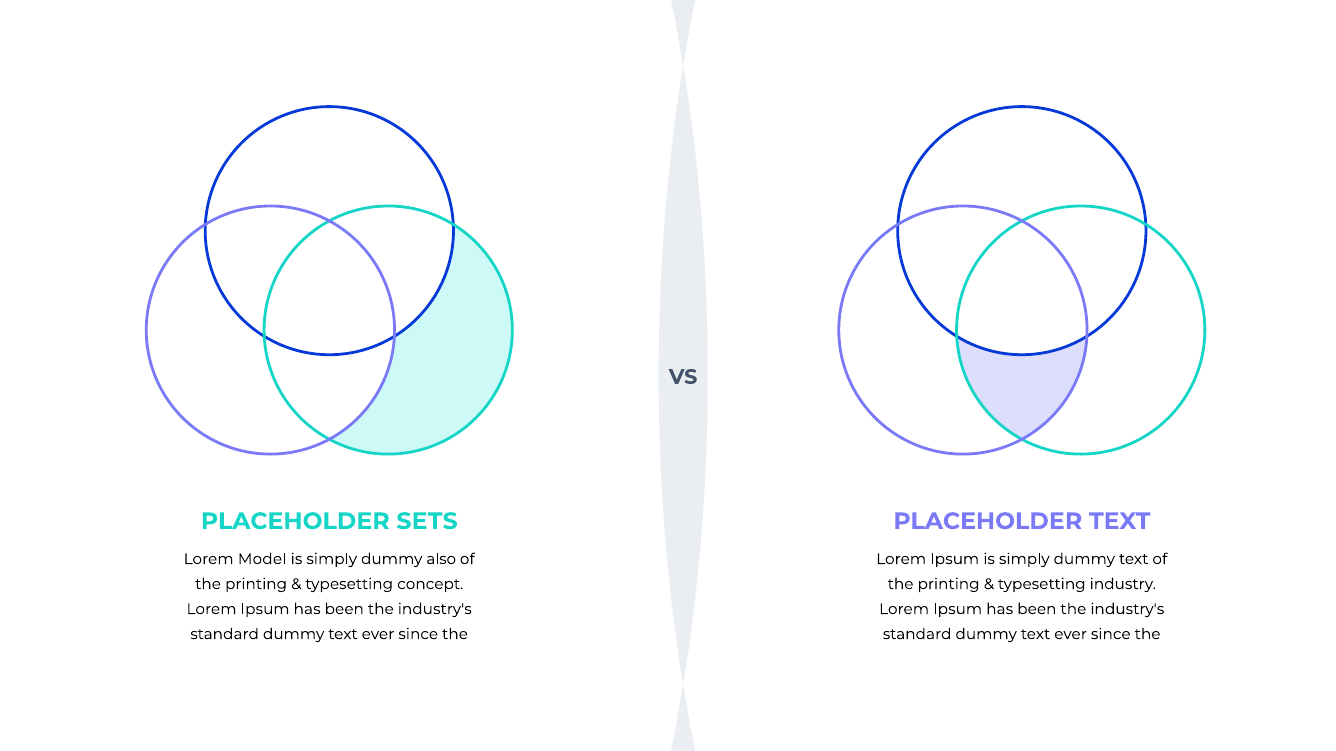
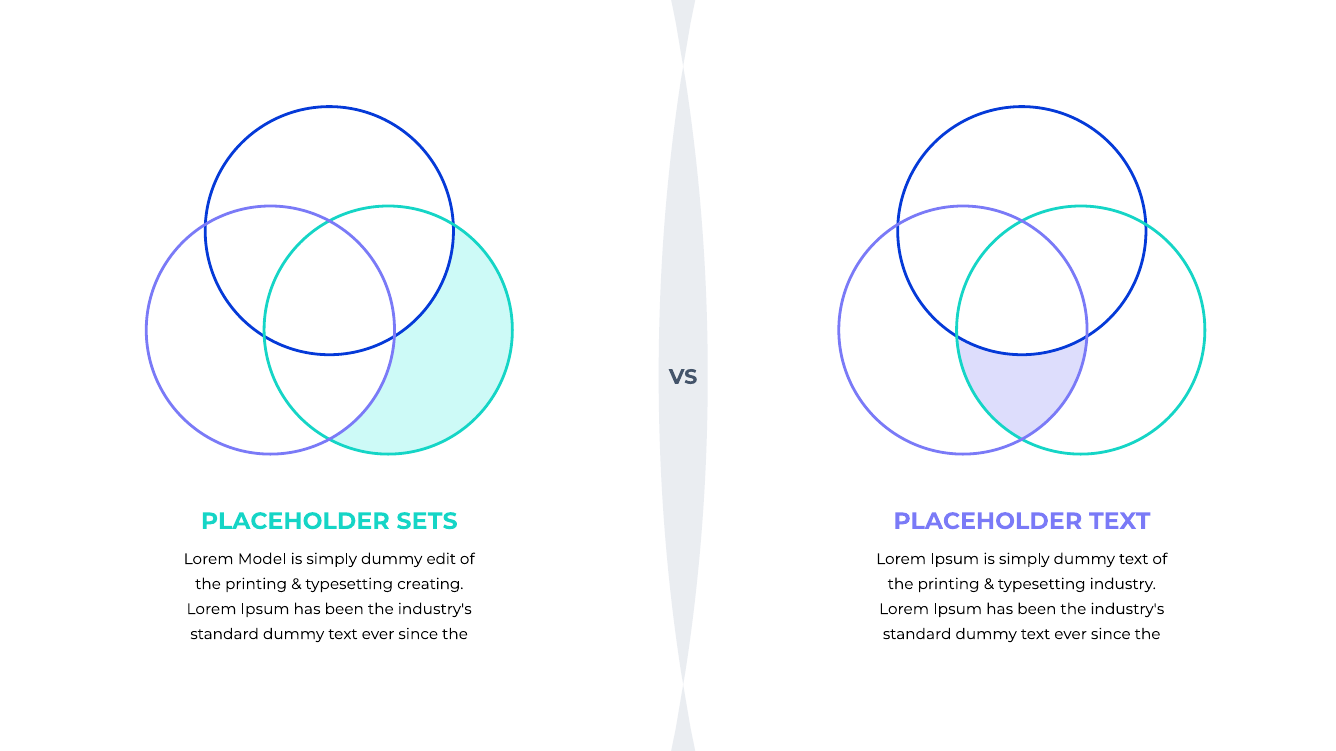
also: also -> edit
concept: concept -> creating
